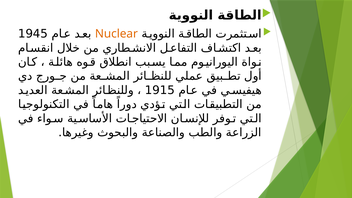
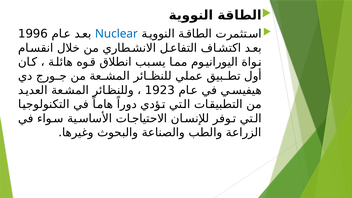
1945: 1945 -> 1996
Nuclear colour: orange -> blue
1915: 1915 -> 1923
